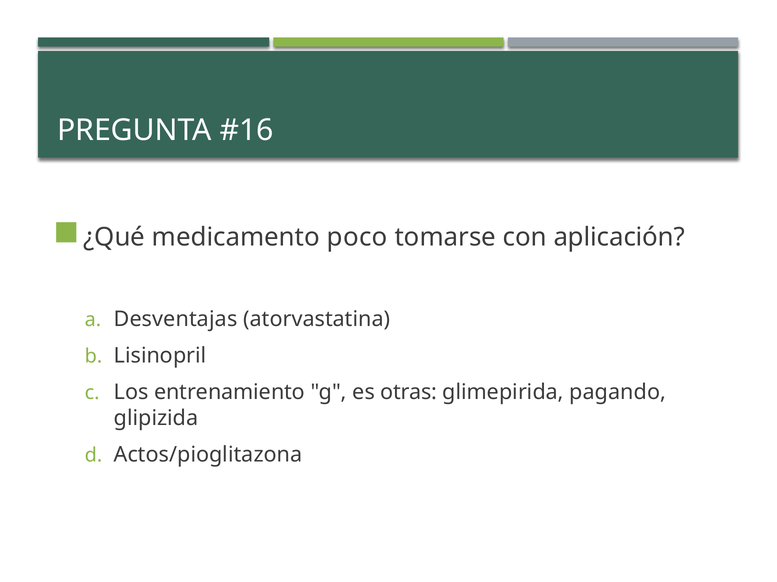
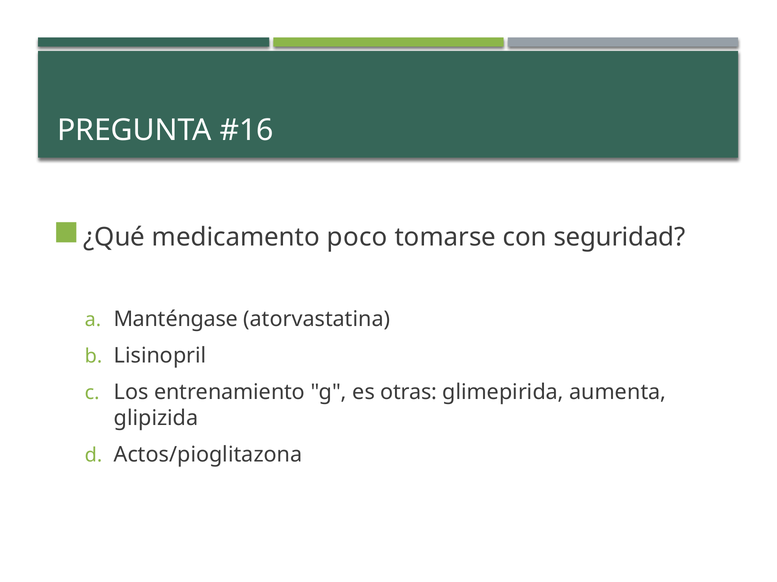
aplicación: aplicación -> seguridad
Desventajas: Desventajas -> Manténgase
pagando: pagando -> aumenta
